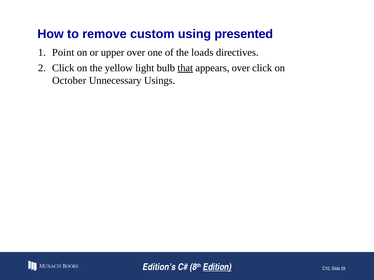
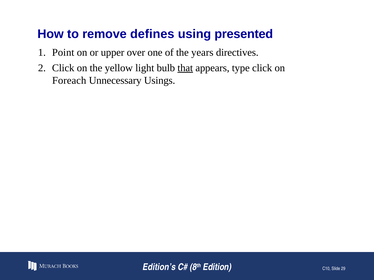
custom: custom -> defines
loads: loads -> years
appears over: over -> type
October: October -> Foreach
Edition underline: present -> none
